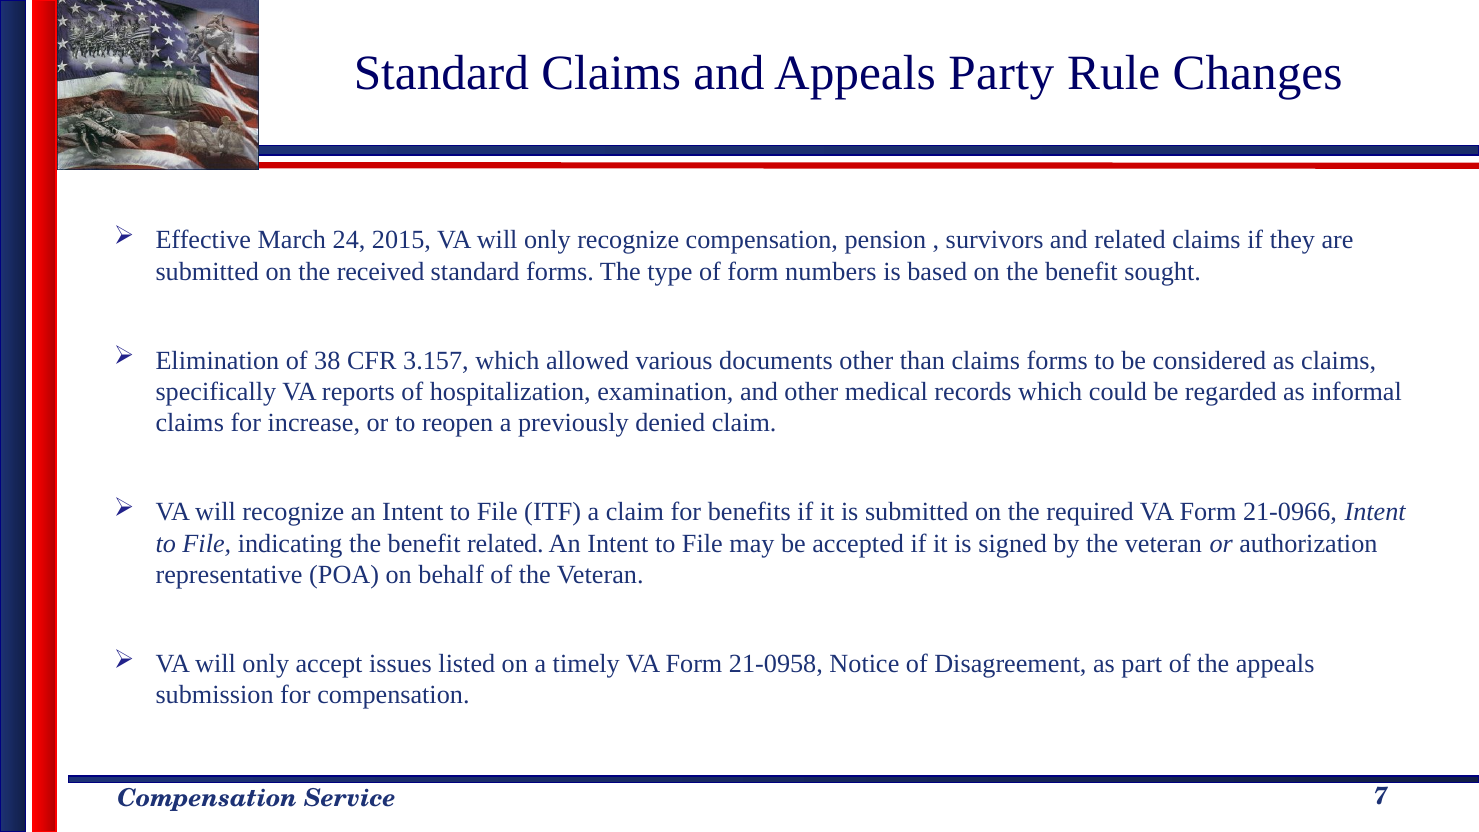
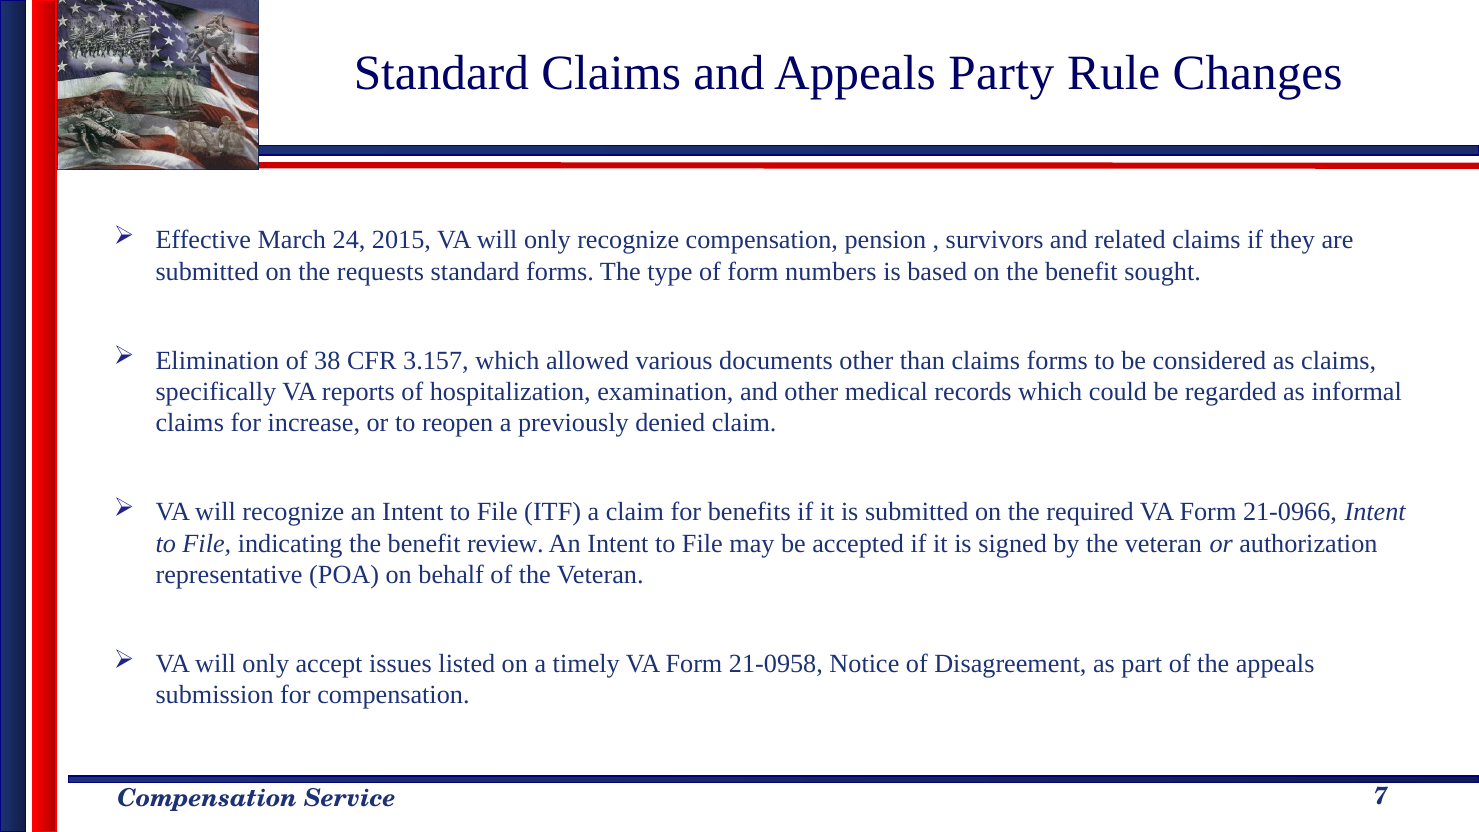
received: received -> requests
benefit related: related -> review
